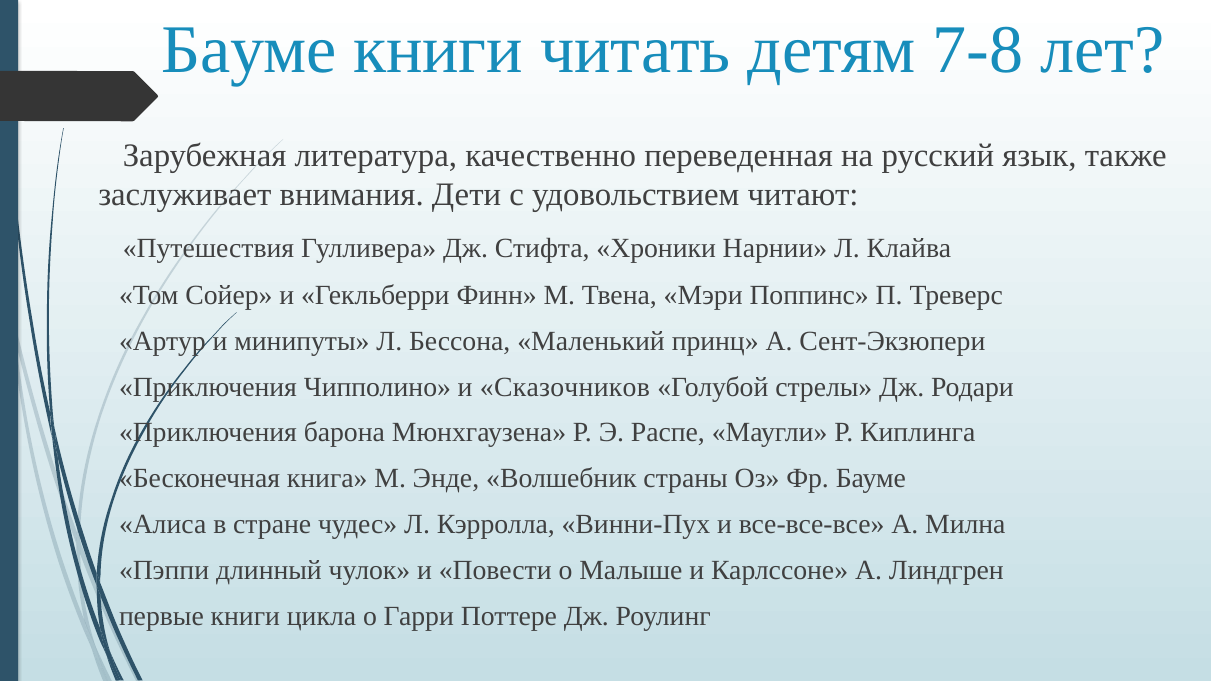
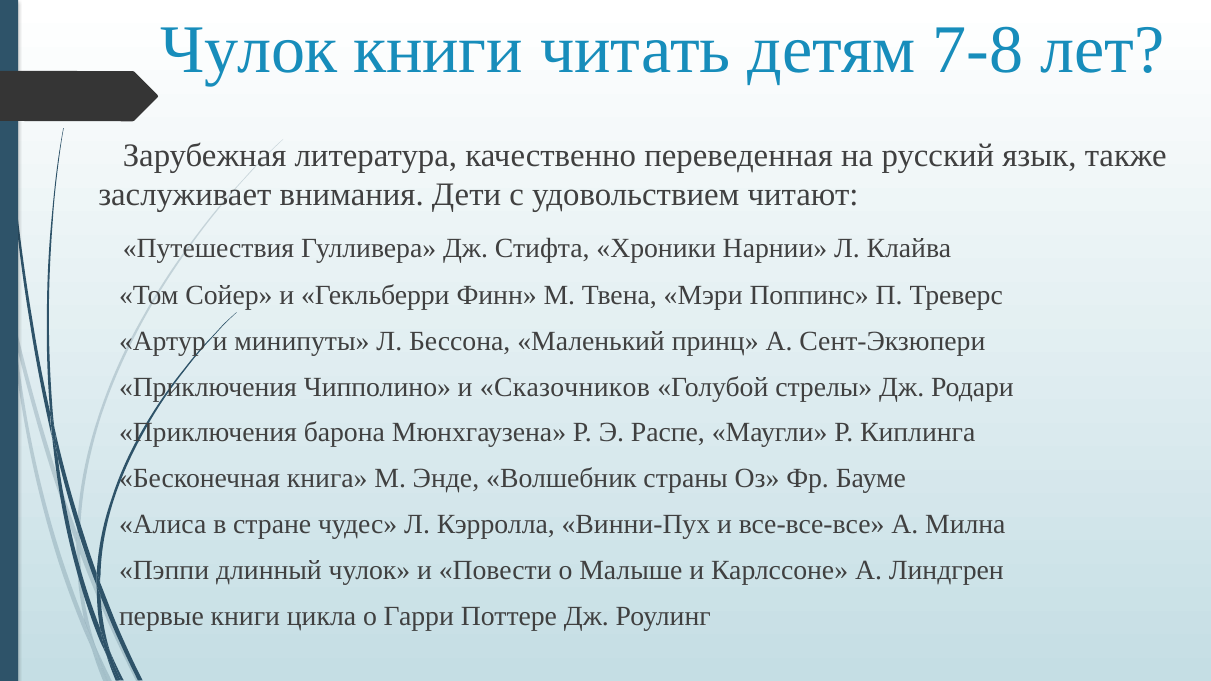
Бауме at (249, 50): Бауме -> Чулок
